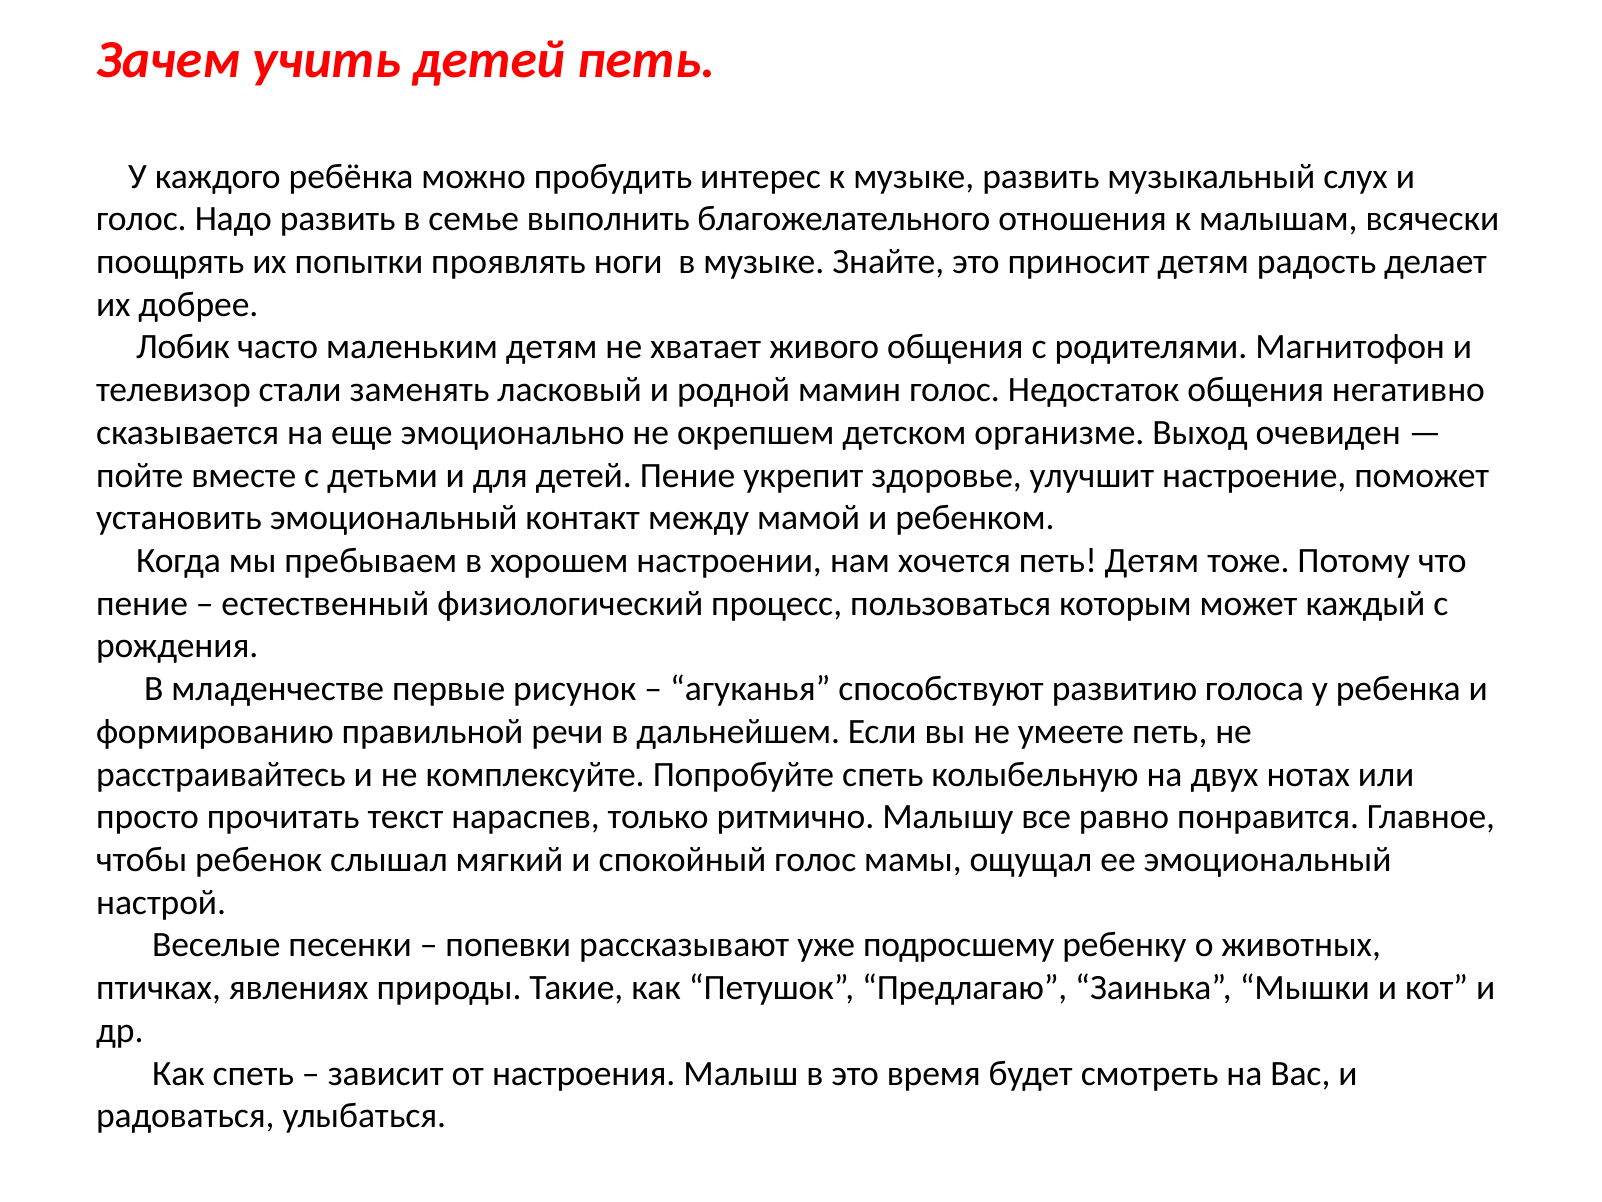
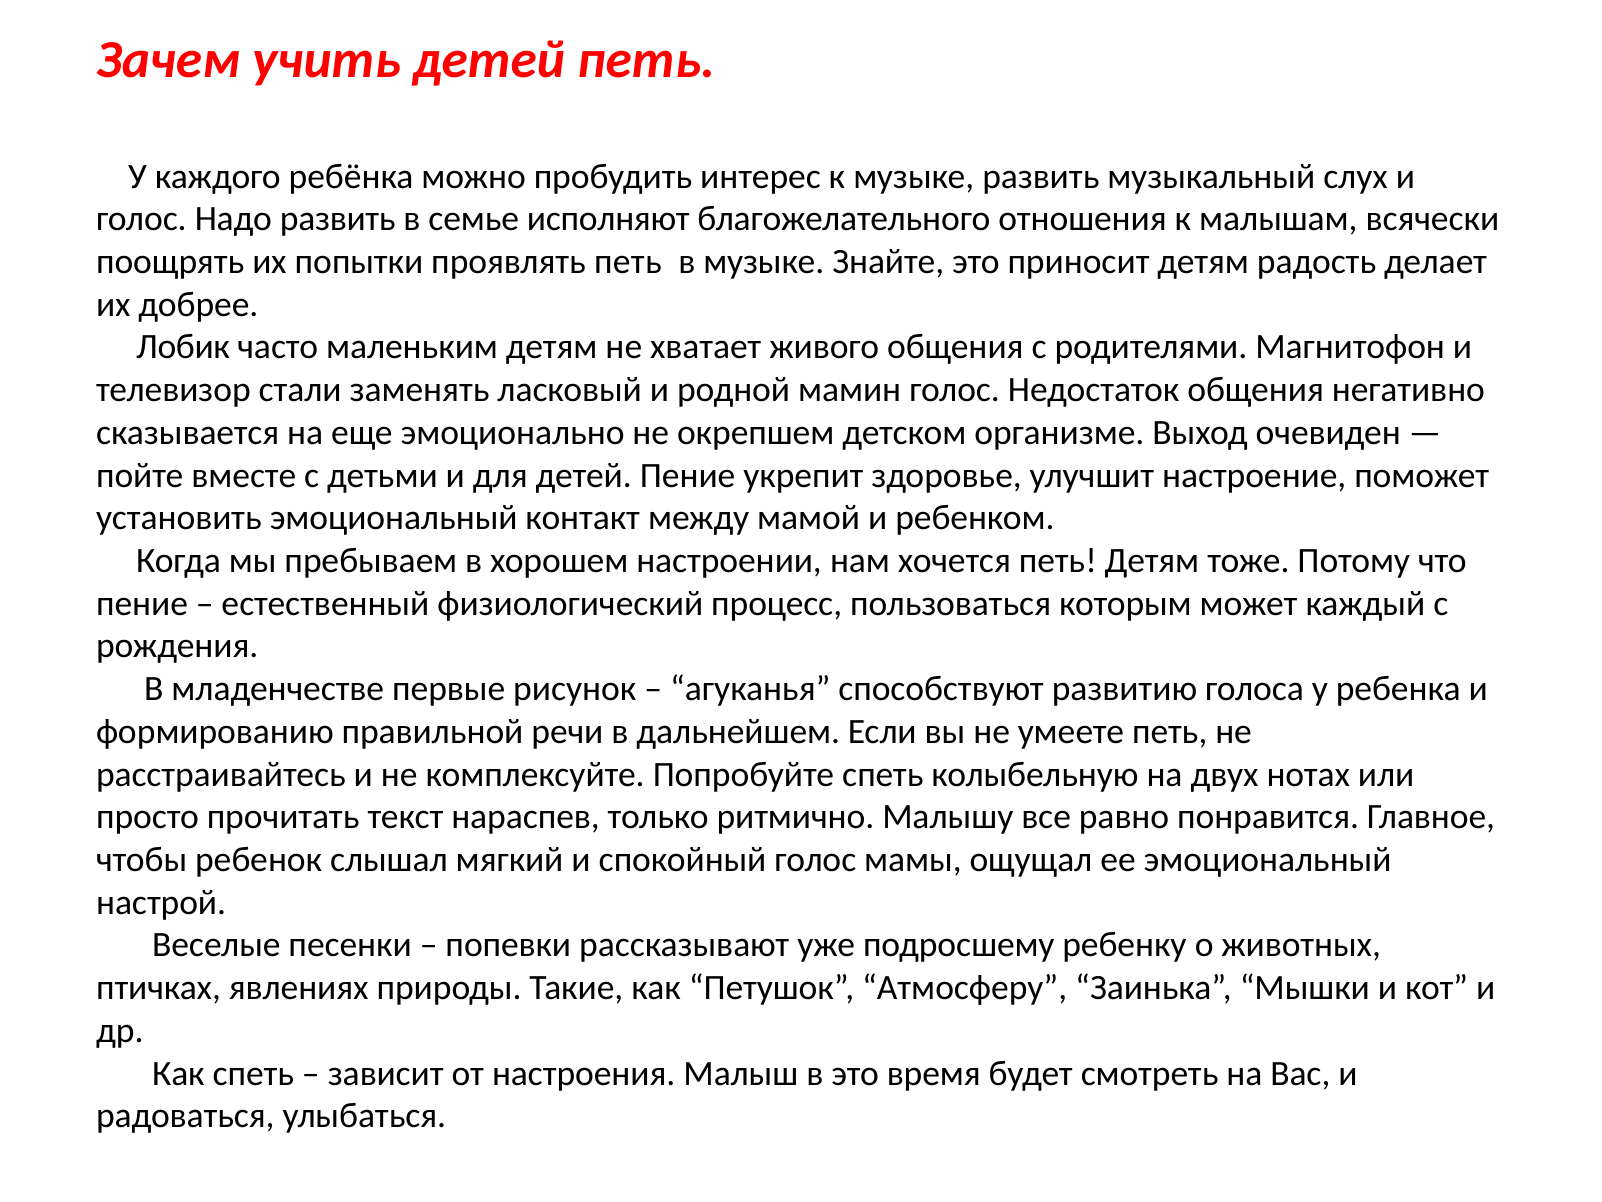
выполнить: выполнить -> исполняют
проявлять ноги: ноги -> петь
Предлагаю: Предлагаю -> Атмосферу
